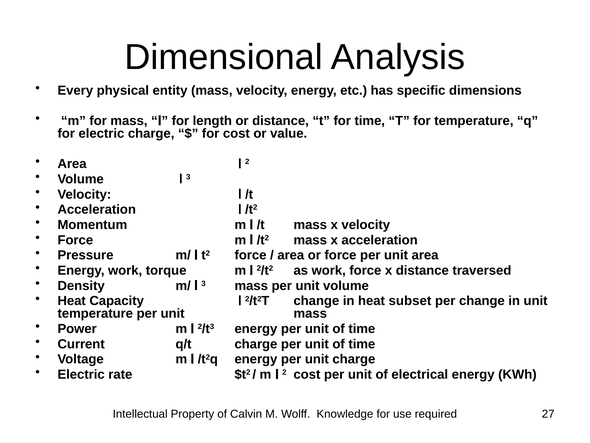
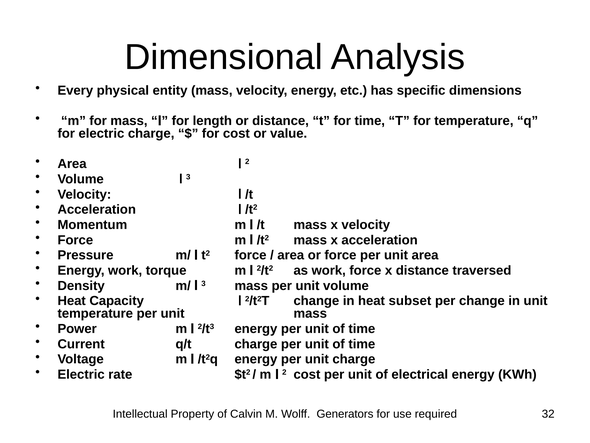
Knowledge: Knowledge -> Generators
27: 27 -> 32
